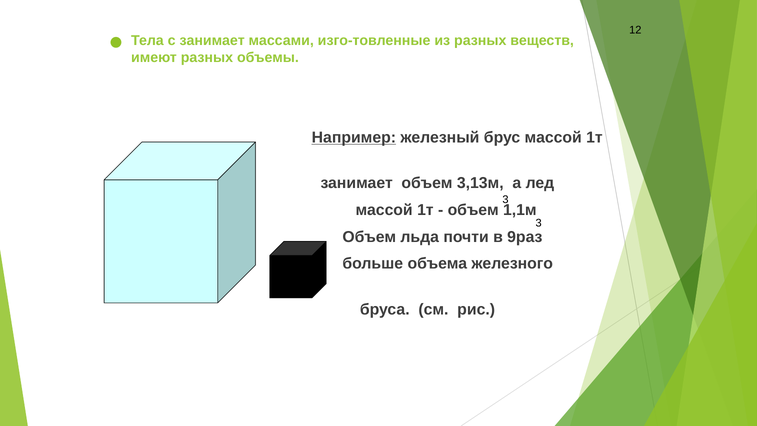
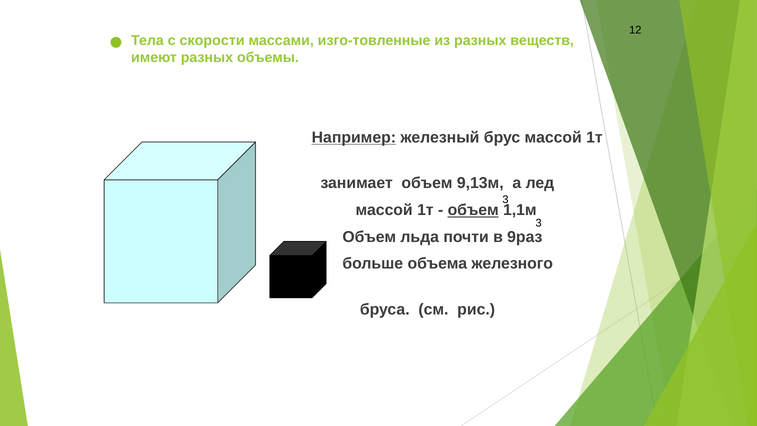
с занимает: занимает -> скорости
3,13м: 3,13м -> 9,13м
объем at (473, 210) underline: none -> present
